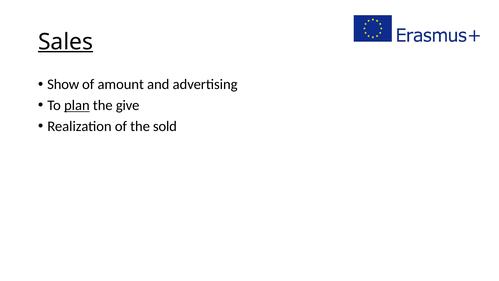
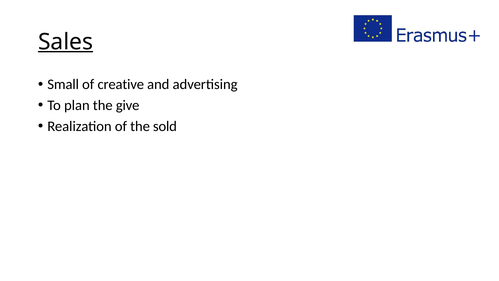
Show: Show -> Small
amount: amount -> creative
plan underline: present -> none
